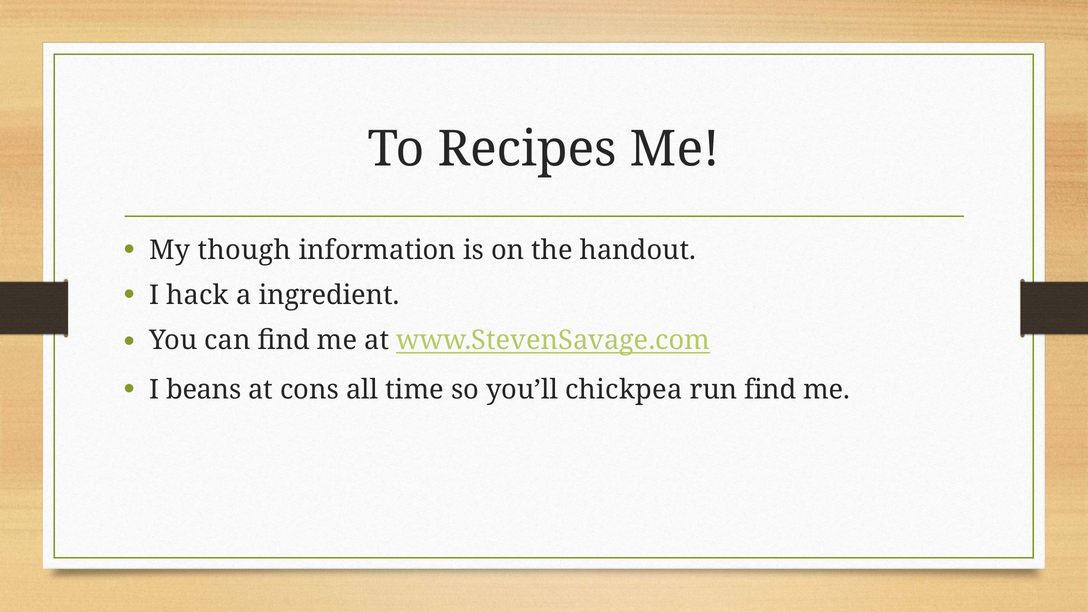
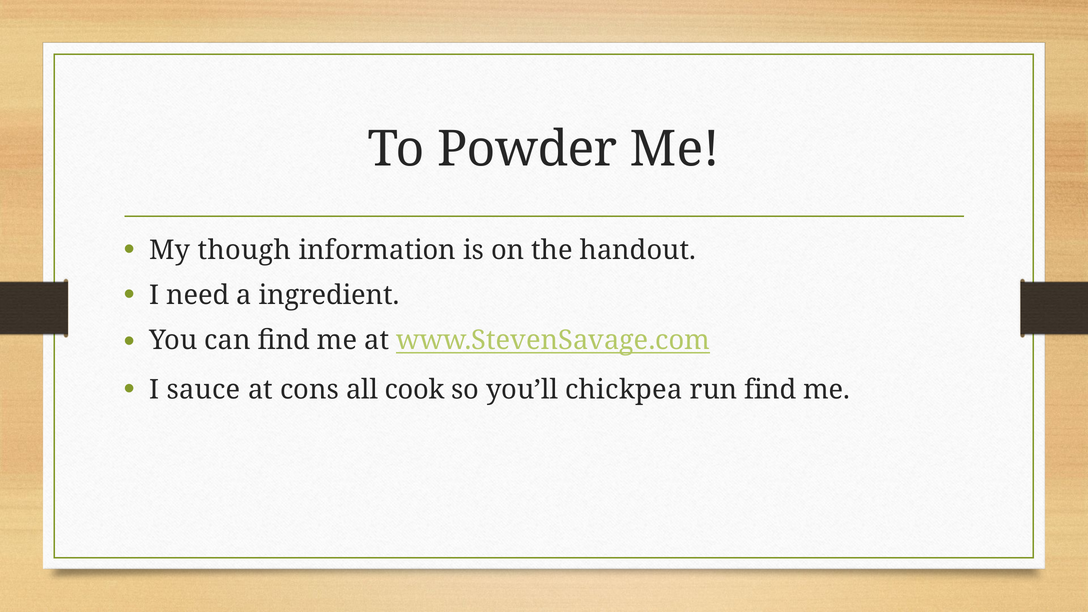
Recipes: Recipes -> Powder
hack: hack -> need
beans: beans -> sauce
time: time -> cook
